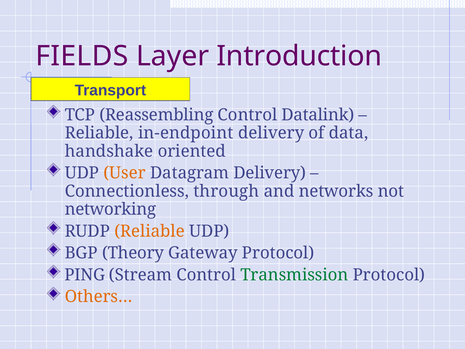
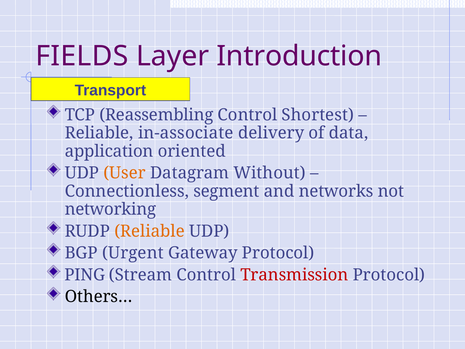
Datalink: Datalink -> Shortest
in-endpoint: in-endpoint -> in-associate
handshake: handshake -> application
Datagram Delivery: Delivery -> Without
through: through -> segment
Theory: Theory -> Urgent
Transmission colour: green -> red
Others… colour: orange -> black
